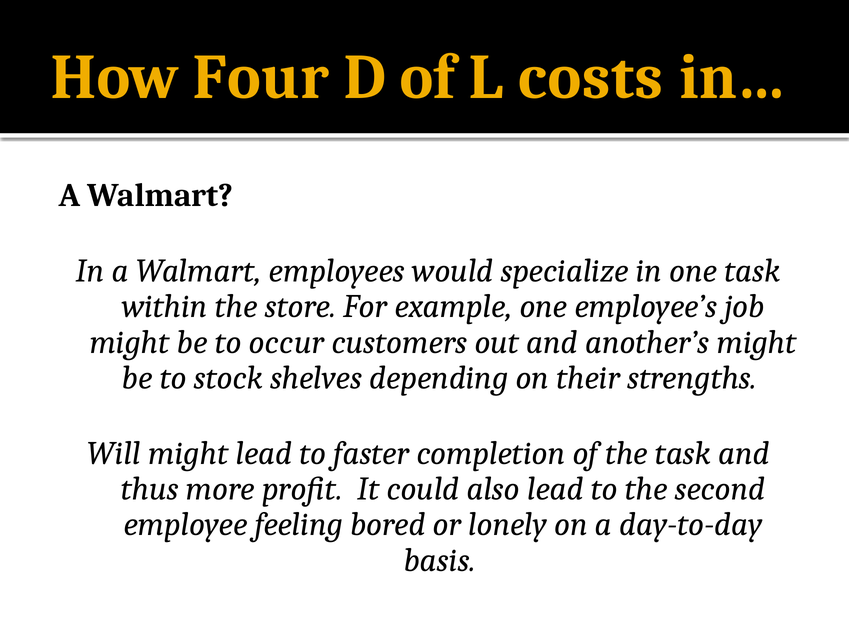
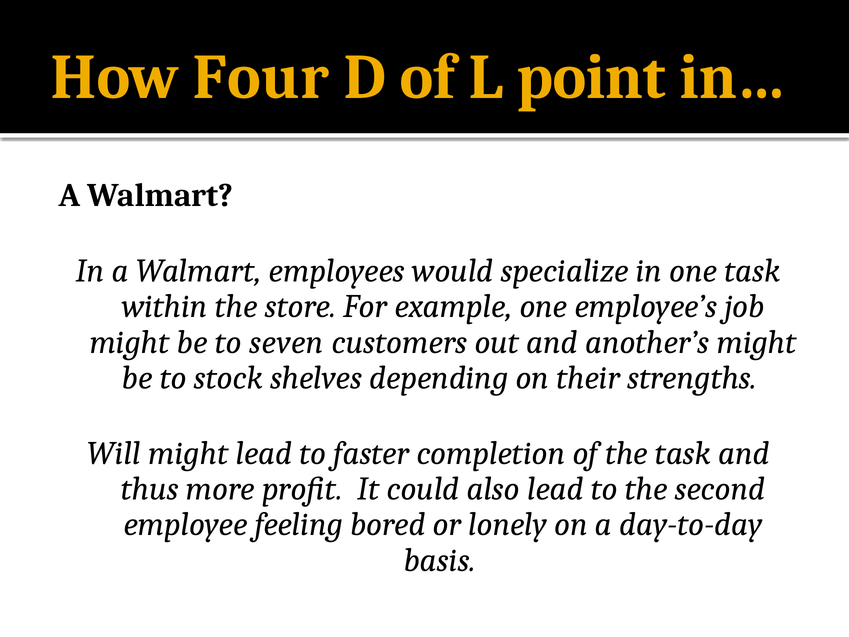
costs: costs -> point
occur: occur -> seven
